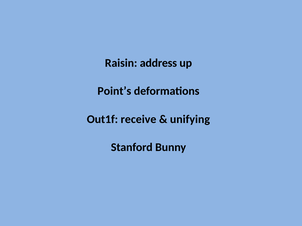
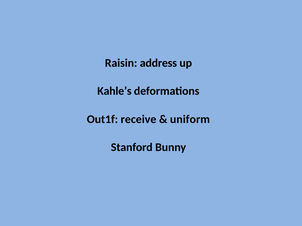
Point’s: Point’s -> Kahle’s
unifying: unifying -> uniform
